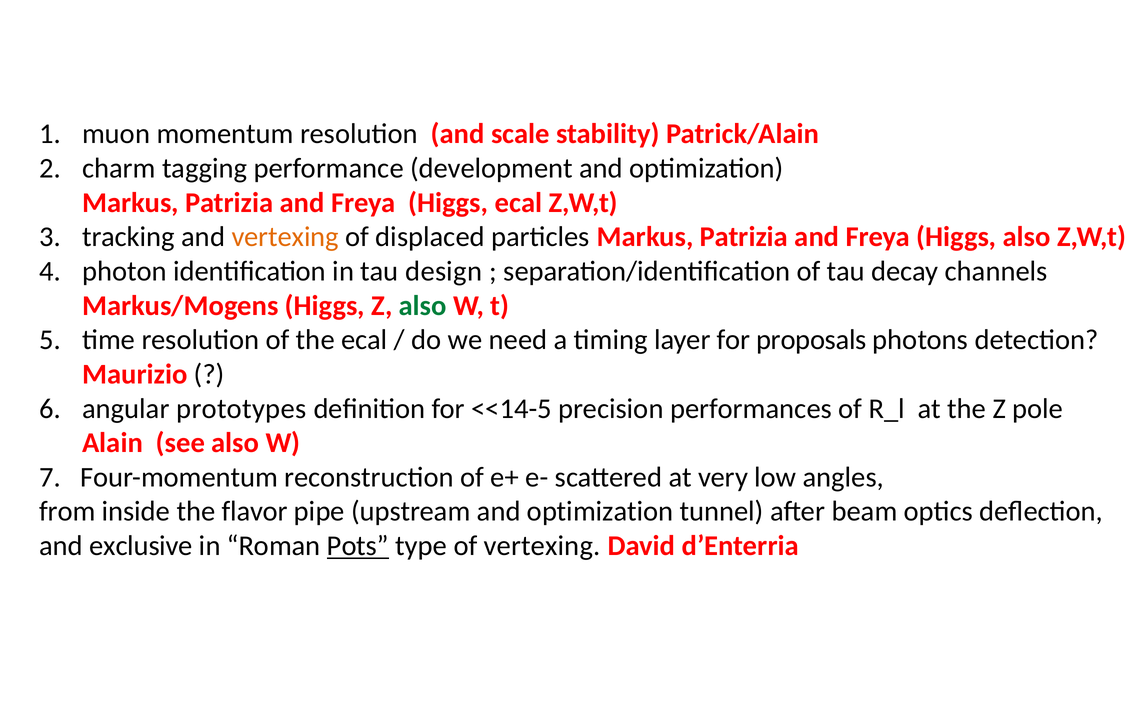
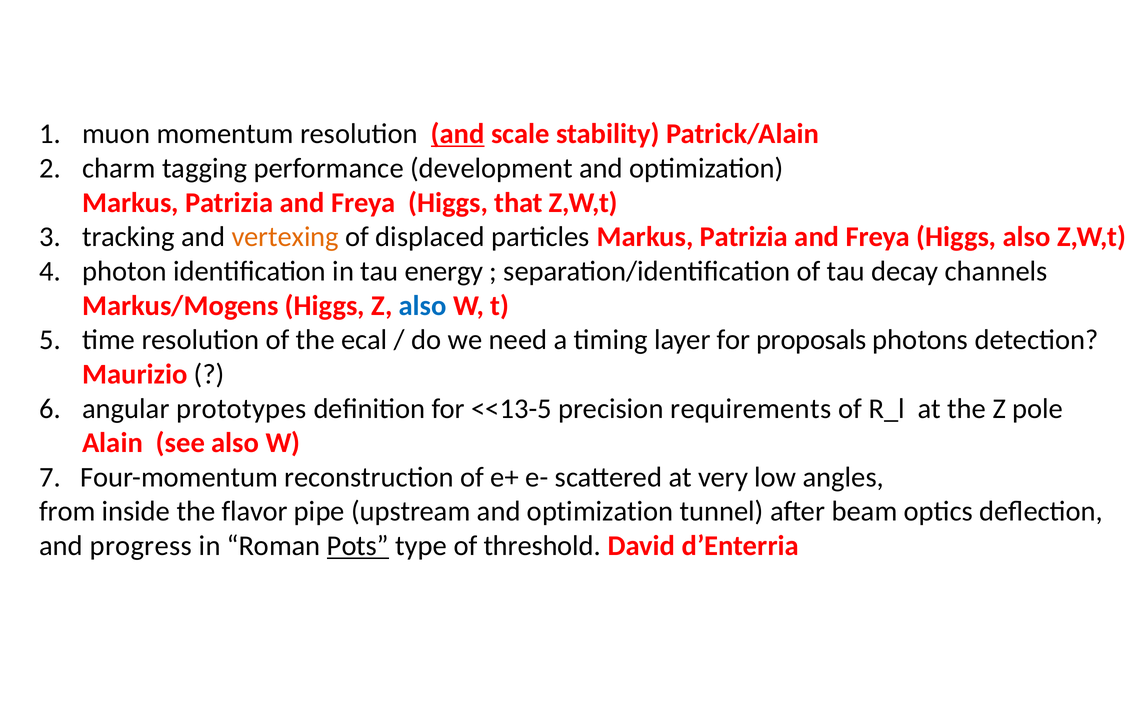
and at (458, 134) underline: none -> present
Higgs ecal: ecal -> that
design: design -> energy
also at (423, 306) colour: green -> blue
<<14-5: <<14-5 -> <<13-5
performances: performances -> requirements
exclusive: exclusive -> progress
of vertexing: vertexing -> threshold
